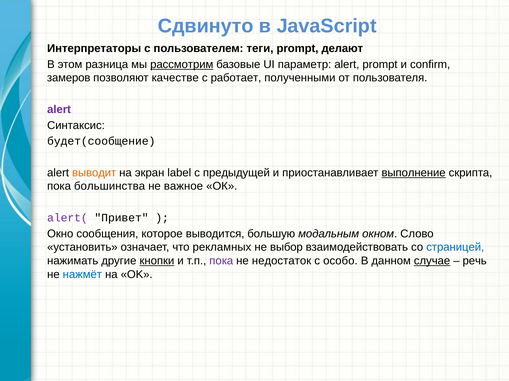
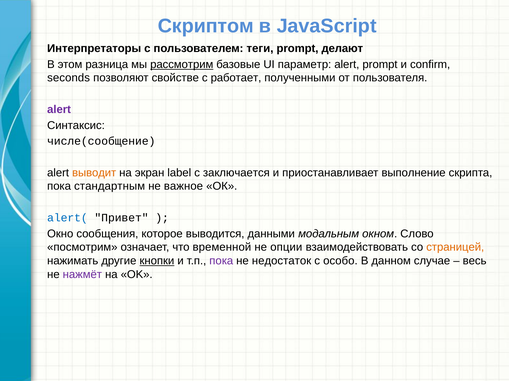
Сдвинуто: Сдвинуто -> Скриптом
замеров: замеров -> seconds
качестве: качестве -> свойстве
будет(сообщение: будет(сообщение -> числе(сообщение
предыдущей: предыдущей -> заключается
выполнение underline: present -> none
большинства: большинства -> стандартным
alert( colour: purple -> blue
большую: большую -> данными
установить: установить -> посмотрим
рекламных: рекламных -> временной
выбор: выбор -> опции
страницей colour: blue -> orange
случае underline: present -> none
речь: речь -> весь
нажмёт colour: blue -> purple
